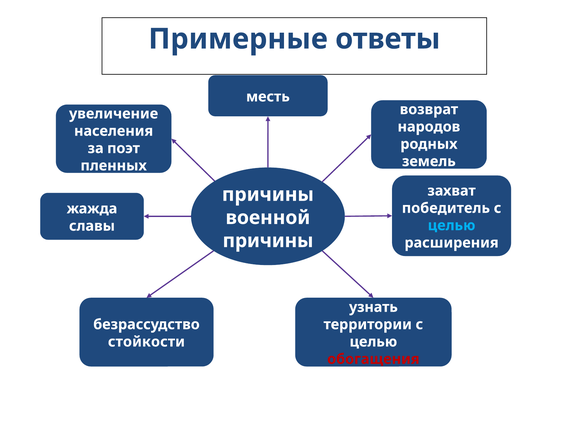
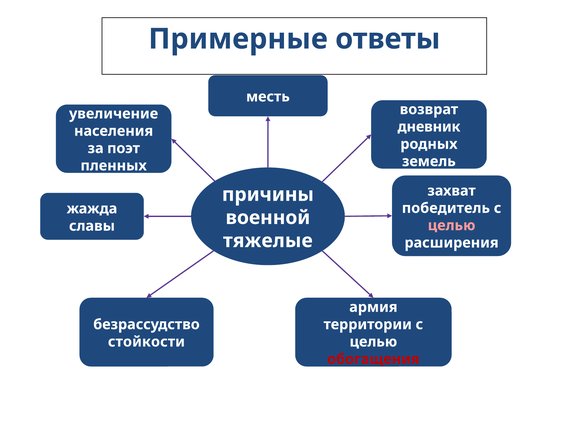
народов: народов -> дневник
целью at (452, 225) colour: light blue -> pink
причины at (268, 241): причины -> тяжелые
узнать: узнать -> армия
